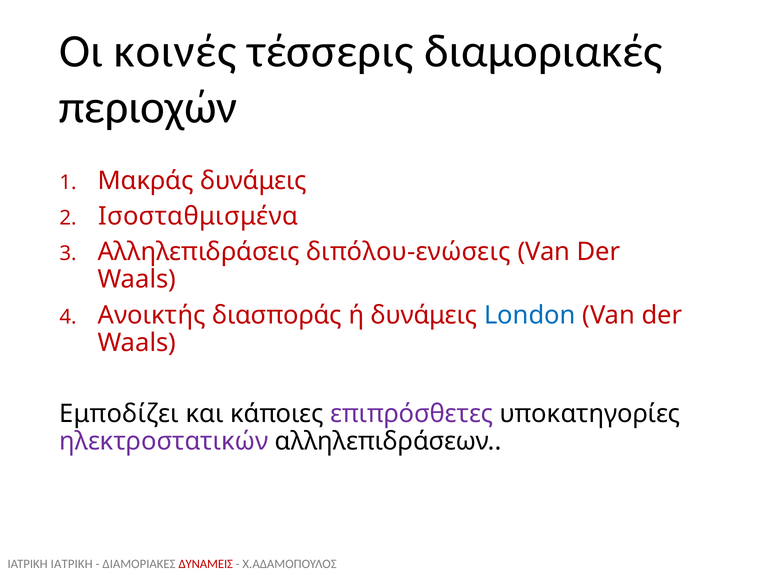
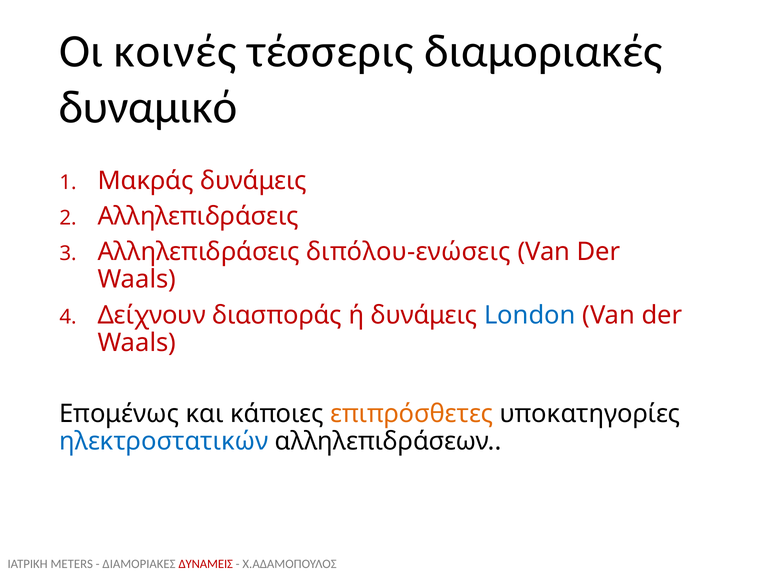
περιοχών: περιοχών -> δυναμικό
Ισοσταθμισμένα at (198, 216): Ισοσταθμισμένα -> Αλληλεπιδράσεις
Ανοικτής: Ανοικτής -> Δείχνουν
Εμποδίζει: Εμποδίζει -> Επομένως
επιπρόσθετες colour: purple -> orange
ηλεκτροστατικών colour: purple -> blue
ΙΑΤΡΙΚΗ ΙΑΤΡΙΚΗ: ΙΑΤΡΙΚΗ -> METERS
